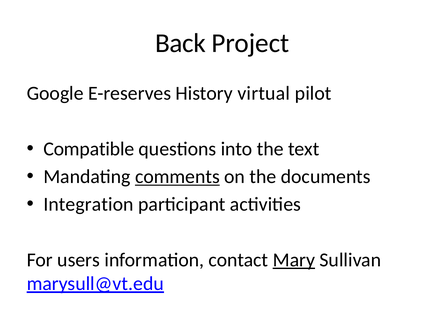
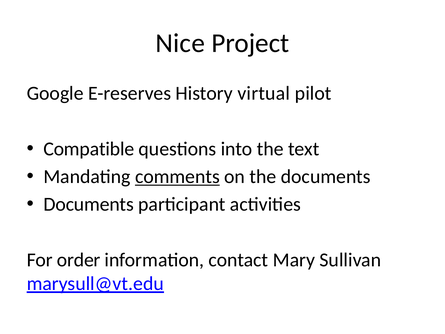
Back: Back -> Nice
Integration at (88, 204): Integration -> Documents
users: users -> order
Mary underline: present -> none
